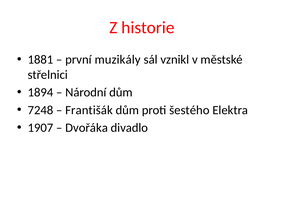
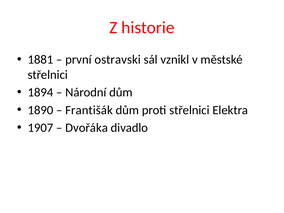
muzikály: muzikály -> ostravski
7248: 7248 -> 1890
proti šestého: šestého -> střelnici
